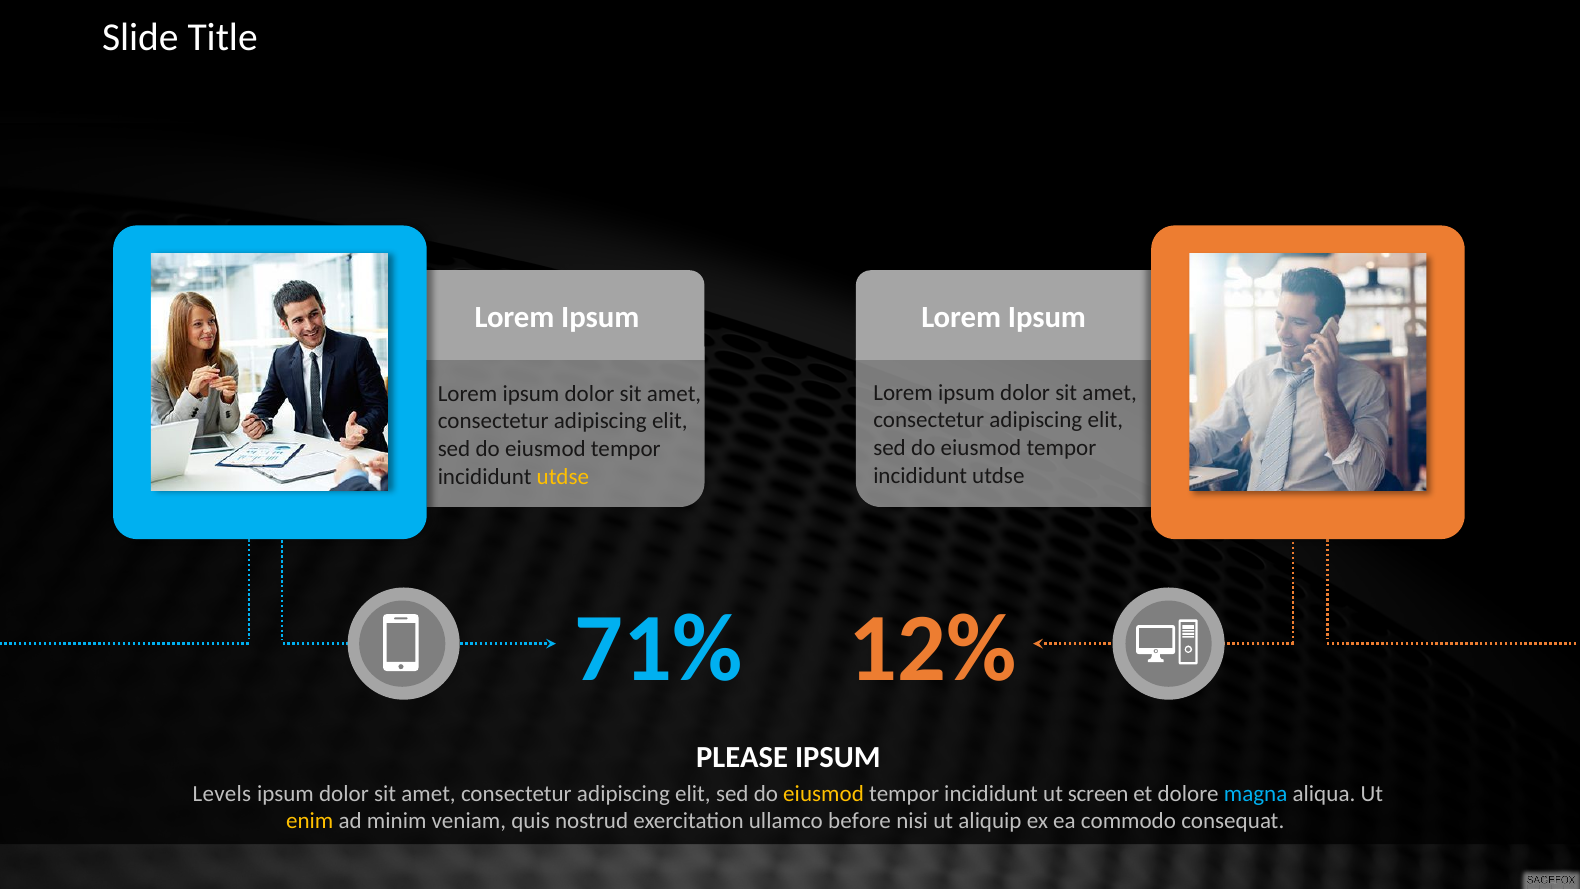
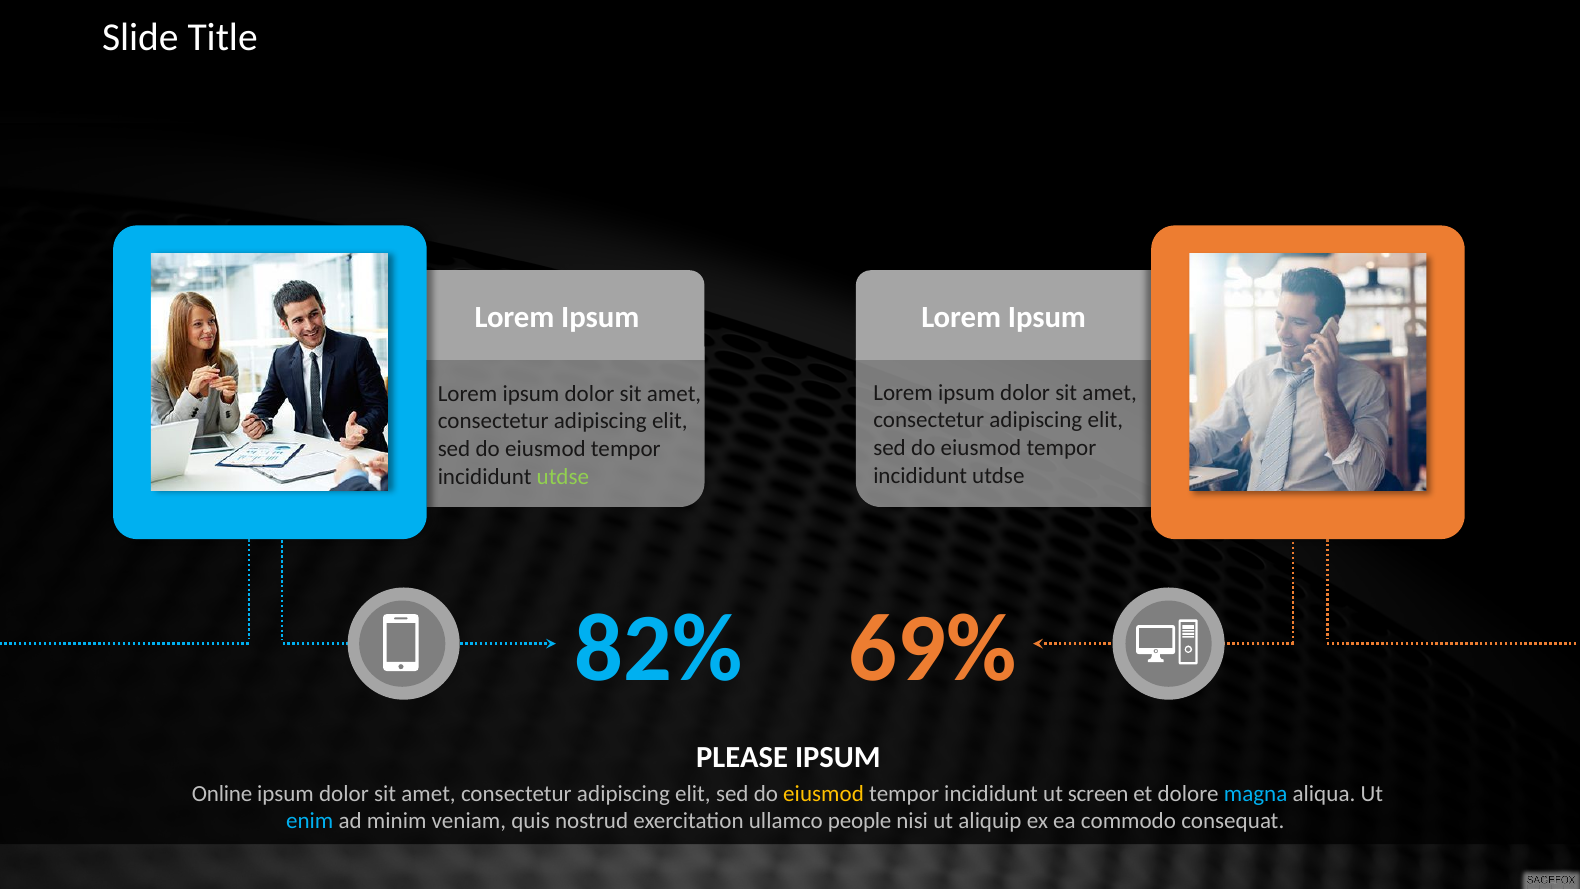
utdse at (563, 477) colour: yellow -> light green
71%: 71% -> 82%
12%: 12% -> 69%
Levels: Levels -> Online
enim colour: yellow -> light blue
before: before -> people
